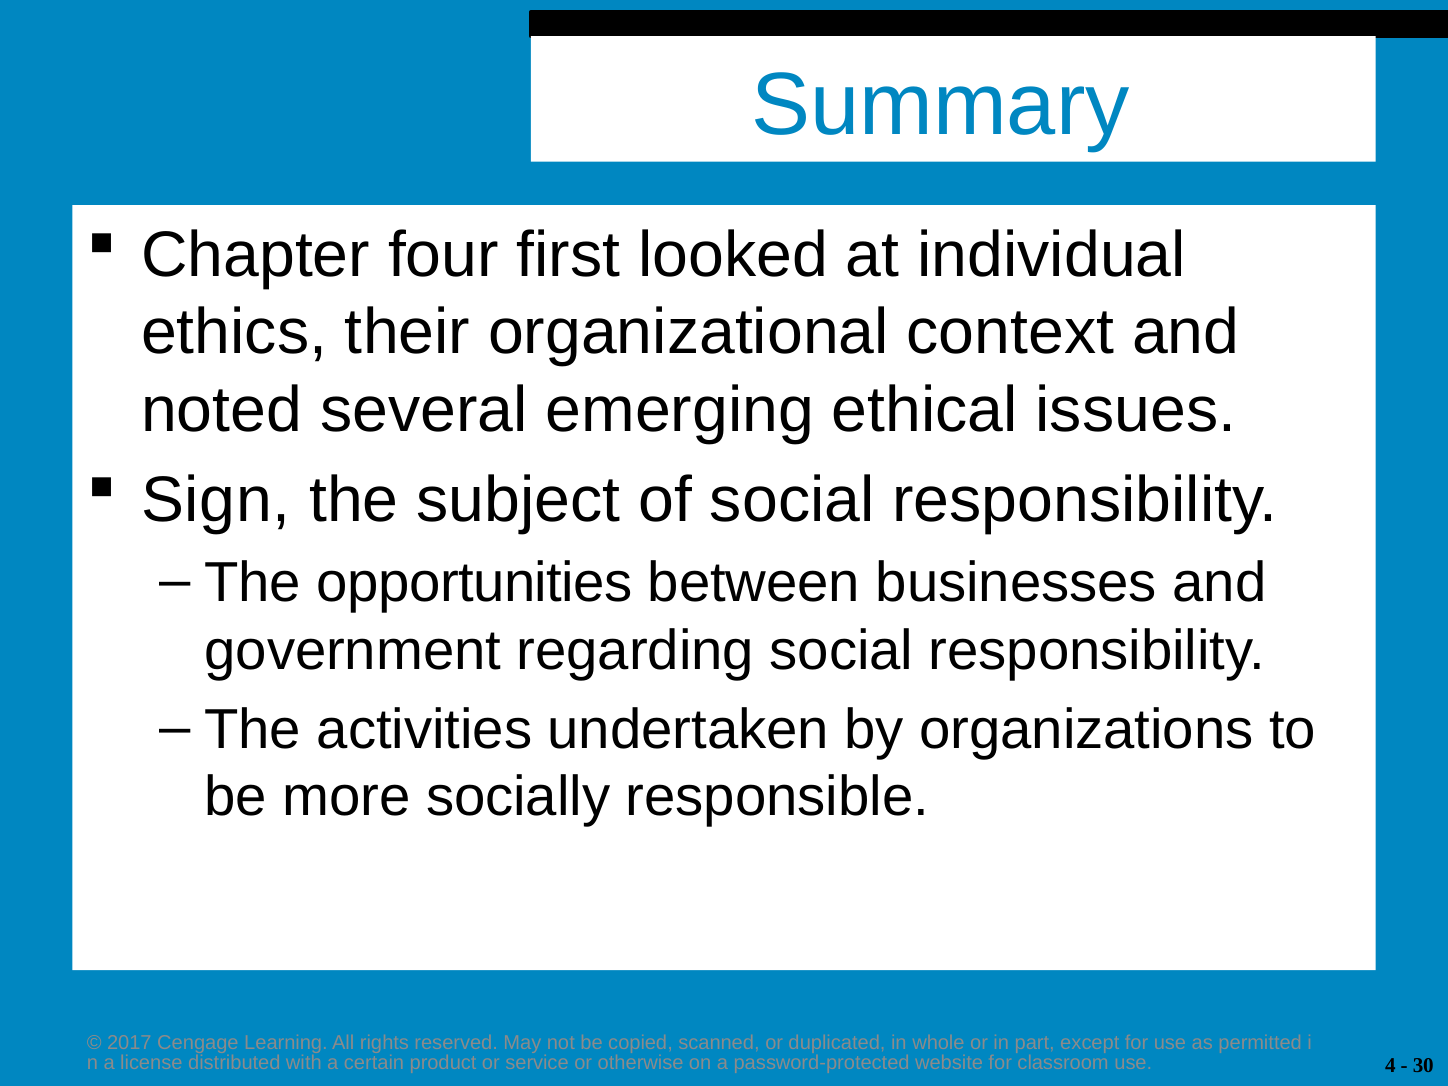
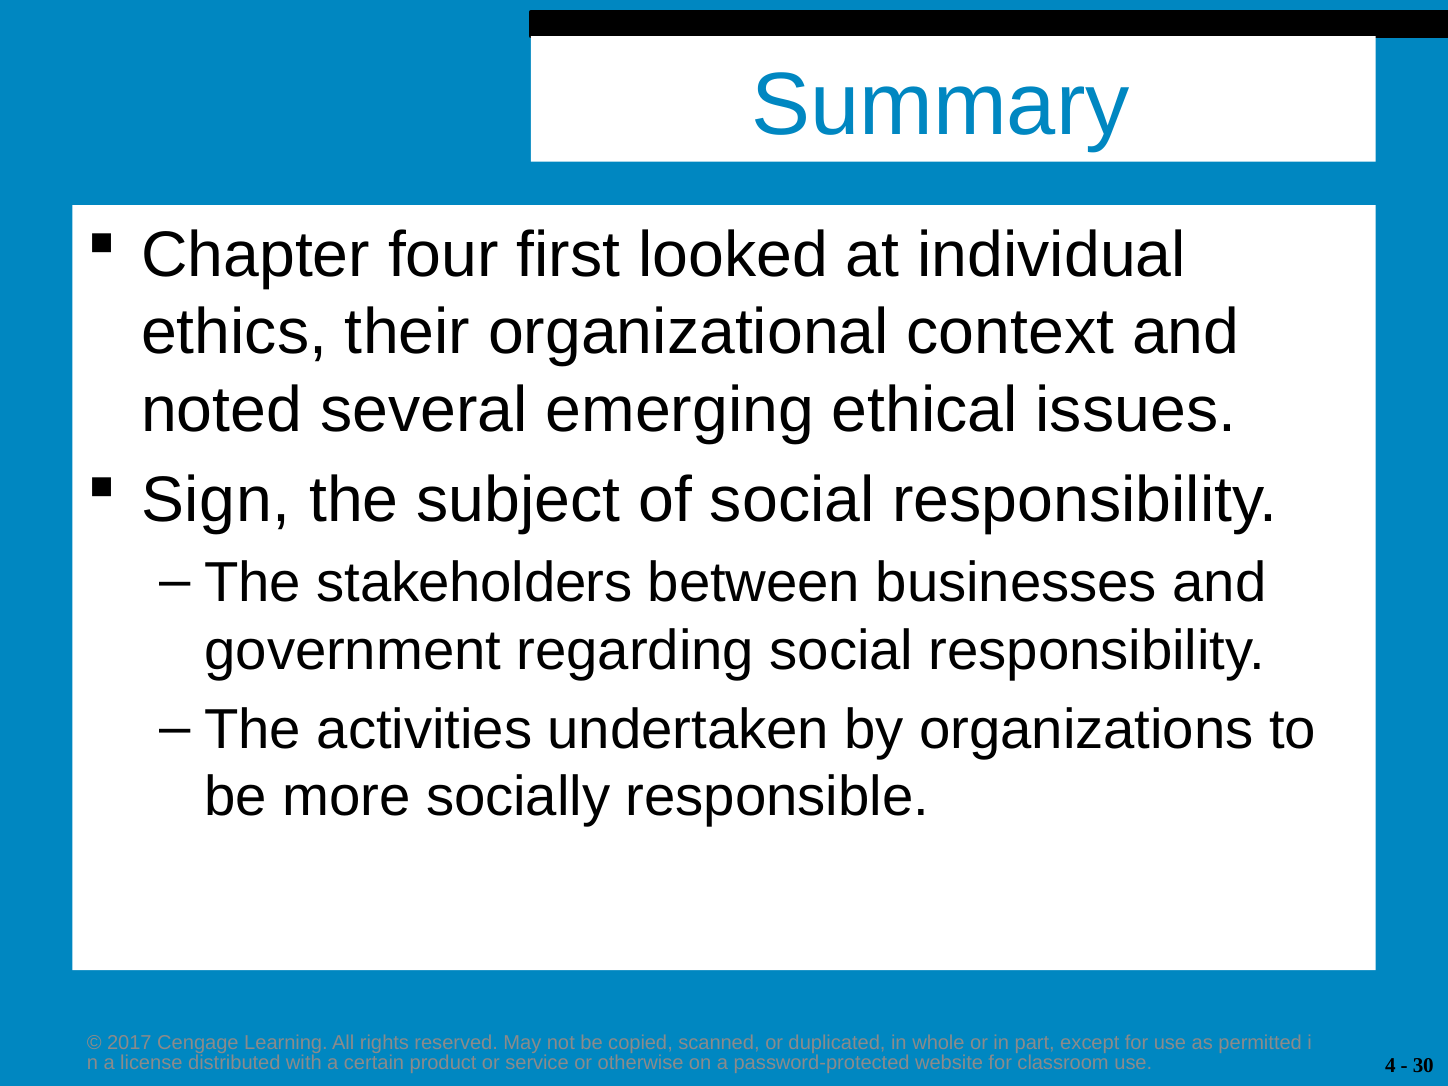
opportunities: opportunities -> stakeholders
